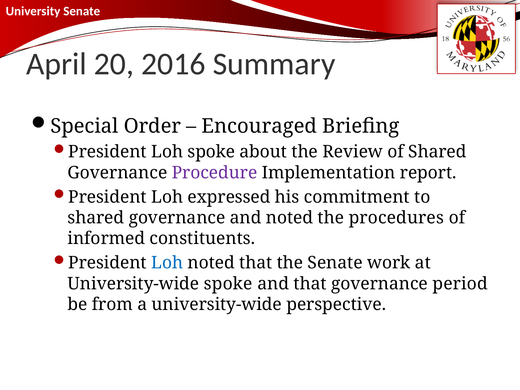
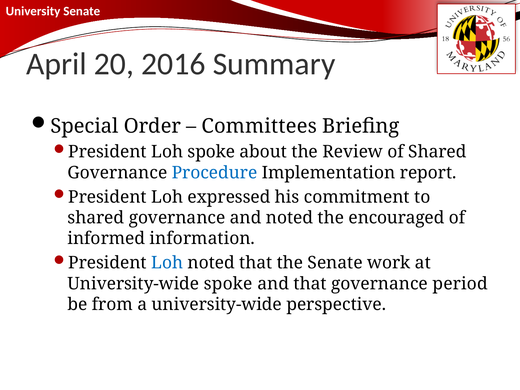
Encouraged: Encouraged -> Committees
Procedure colour: purple -> blue
procedures: procedures -> encouraged
constituents: constituents -> information
